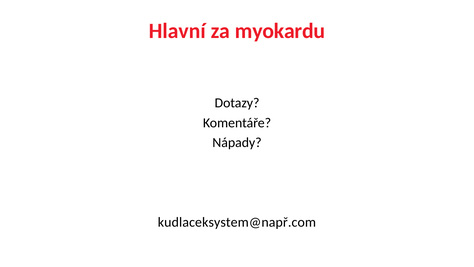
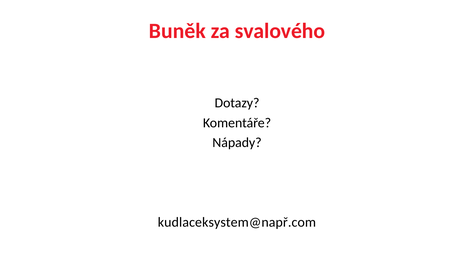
Hlavní: Hlavní -> Buněk
myokardu: myokardu -> svalového
